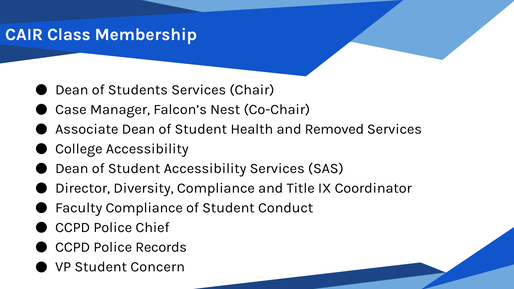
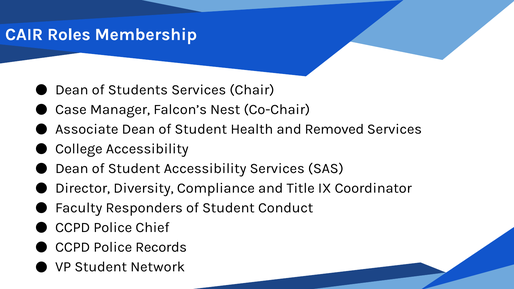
Class: Class -> Roles
Faculty Compliance: Compliance -> Responders
Concern: Concern -> Network
